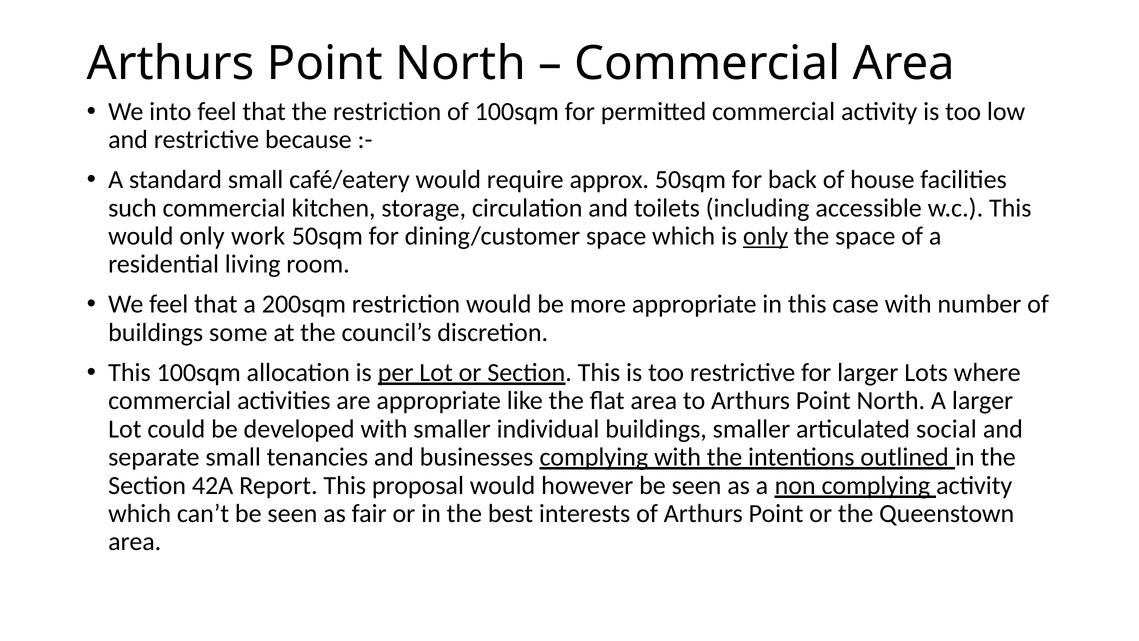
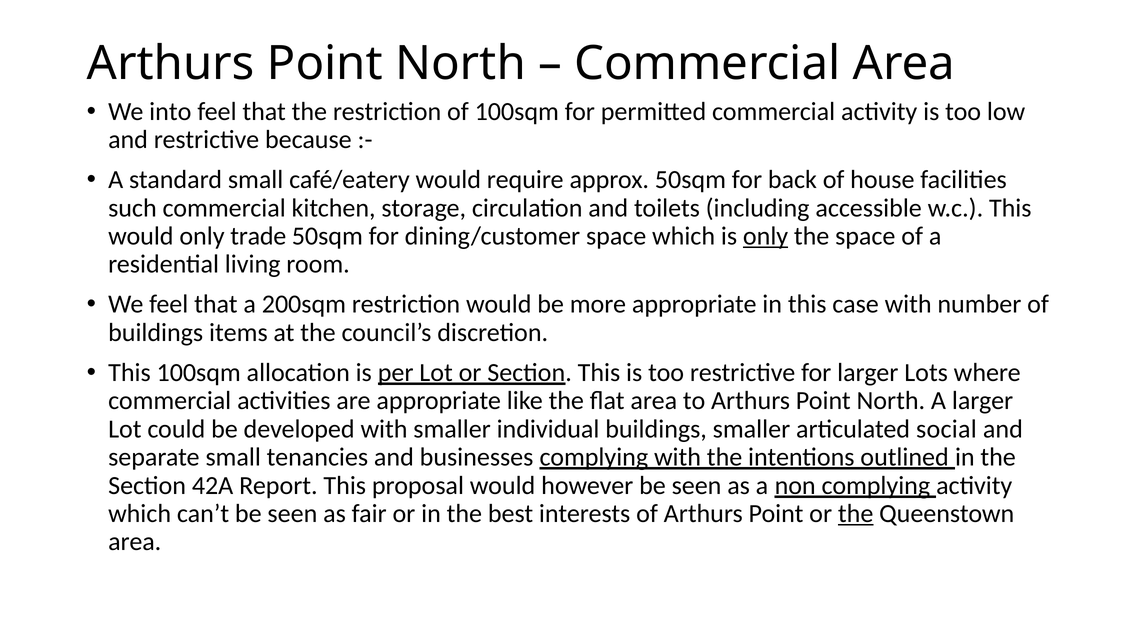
work: work -> trade
some: some -> items
the at (856, 513) underline: none -> present
